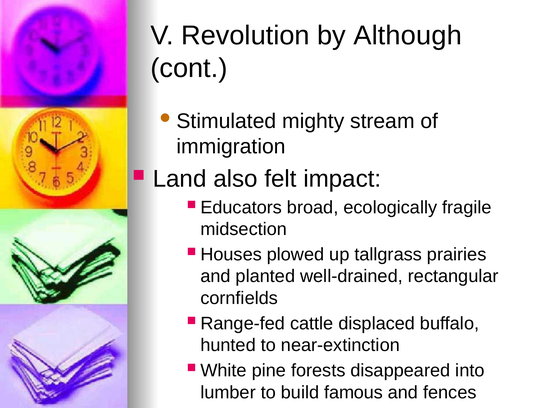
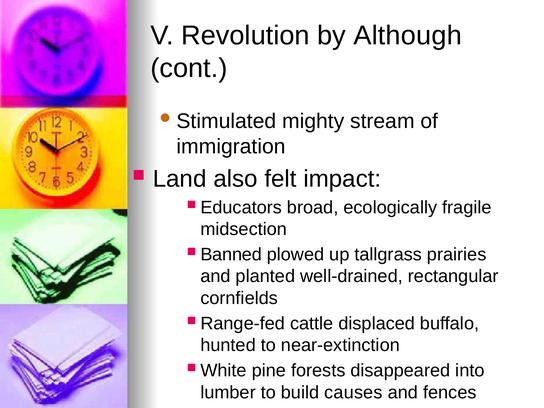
Houses: Houses -> Banned
famous: famous -> causes
